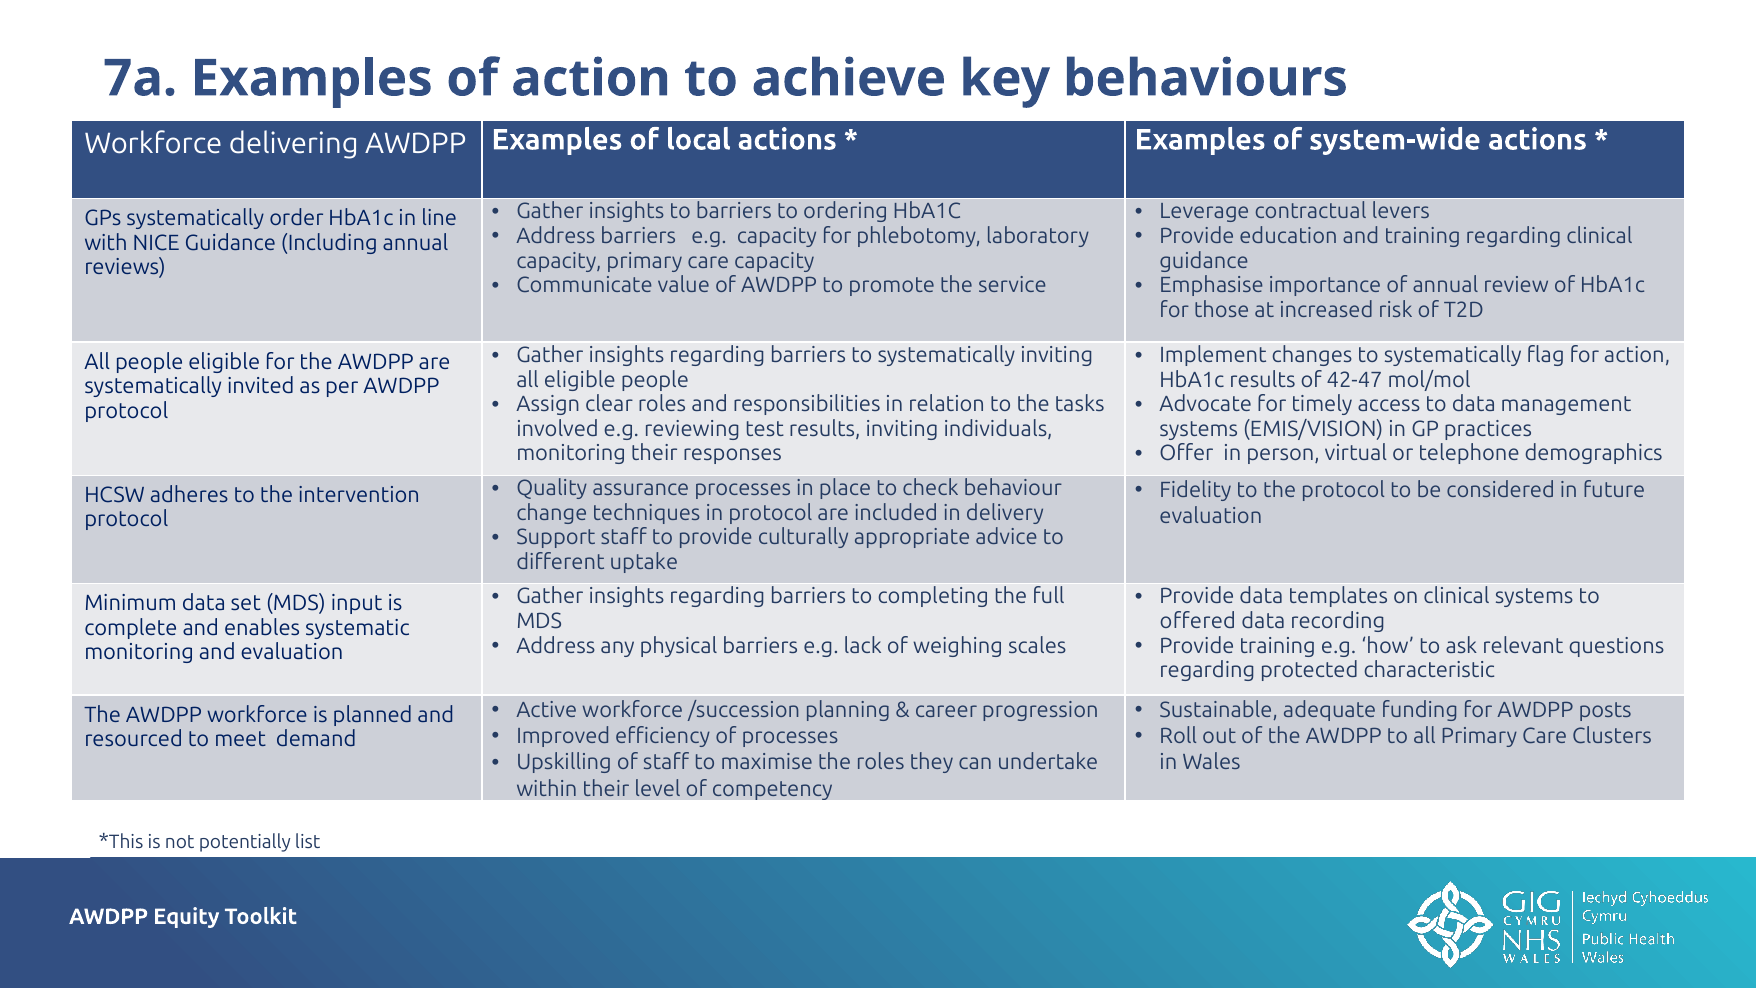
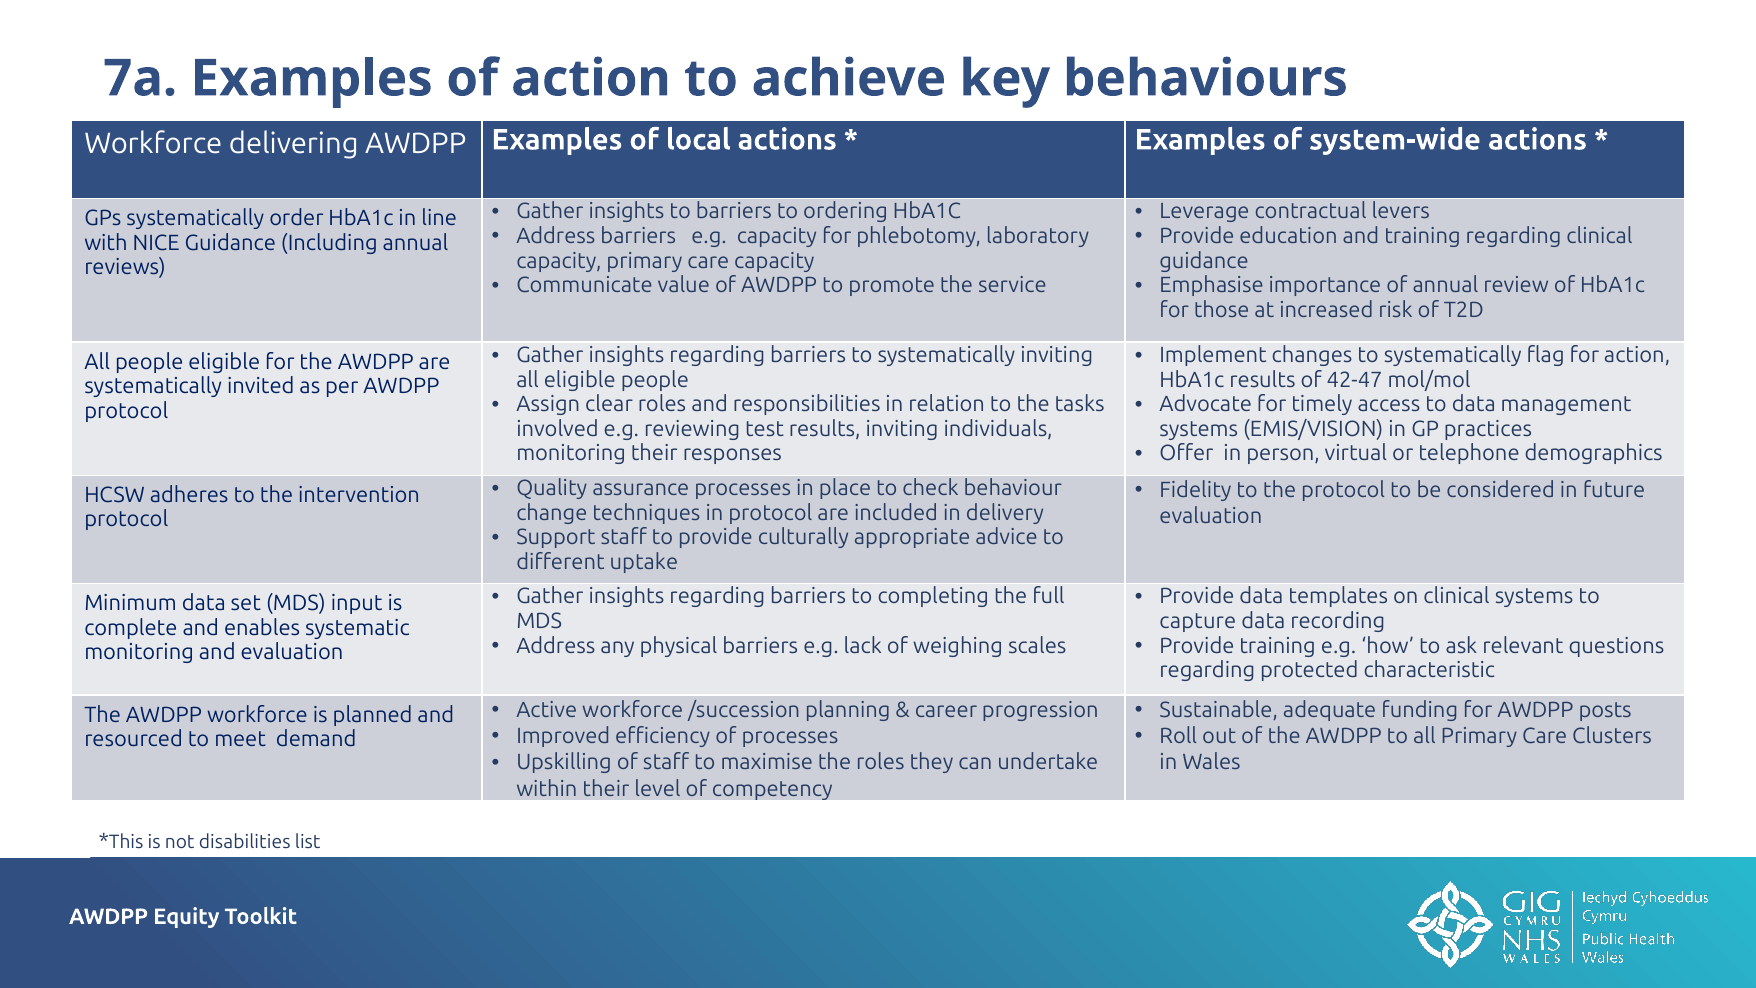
offered: offered -> capture
potentially: potentially -> disabilities
